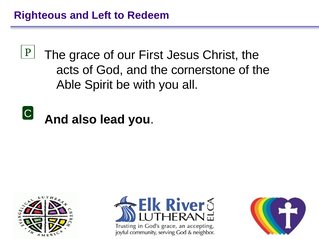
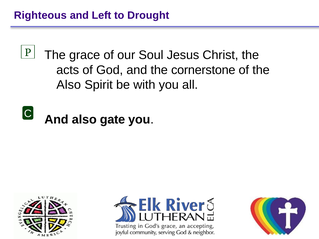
Redeem: Redeem -> Drought
First: First -> Soul
Able at (69, 85): Able -> Also
lead: lead -> gate
